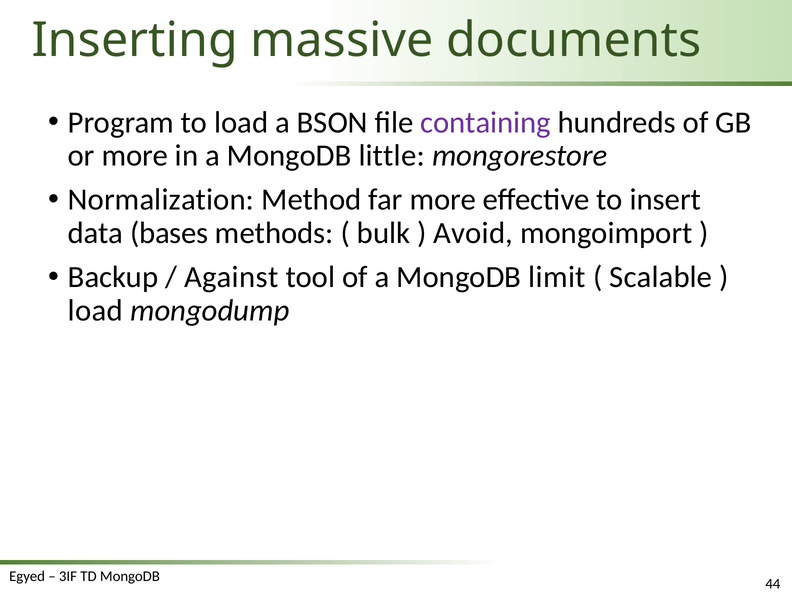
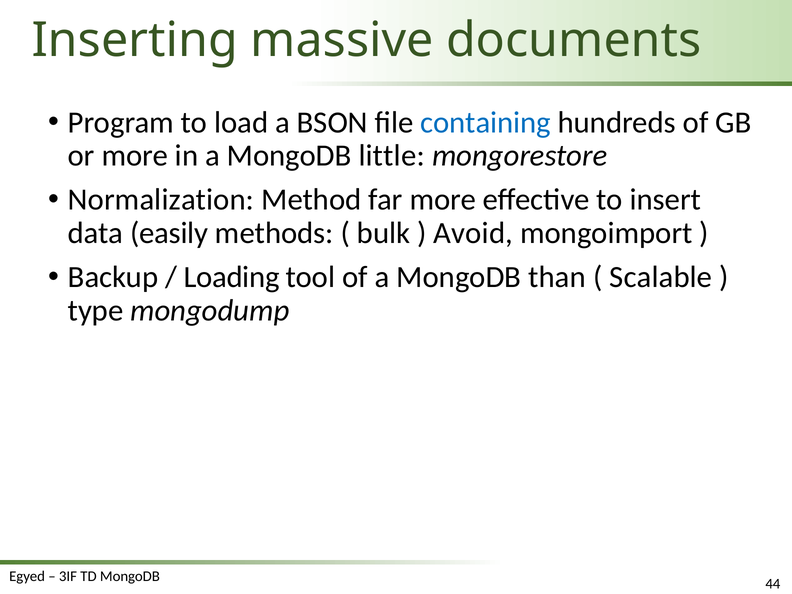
containing colour: purple -> blue
bases: bases -> easily
Against: Against -> Loading
limit: limit -> than
load at (95, 310): load -> type
